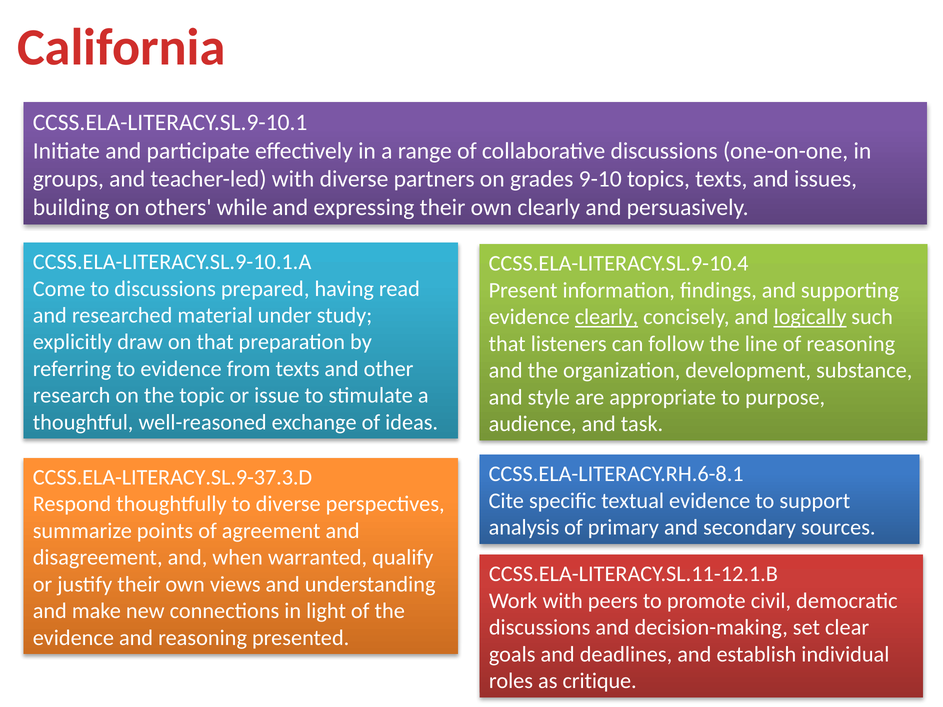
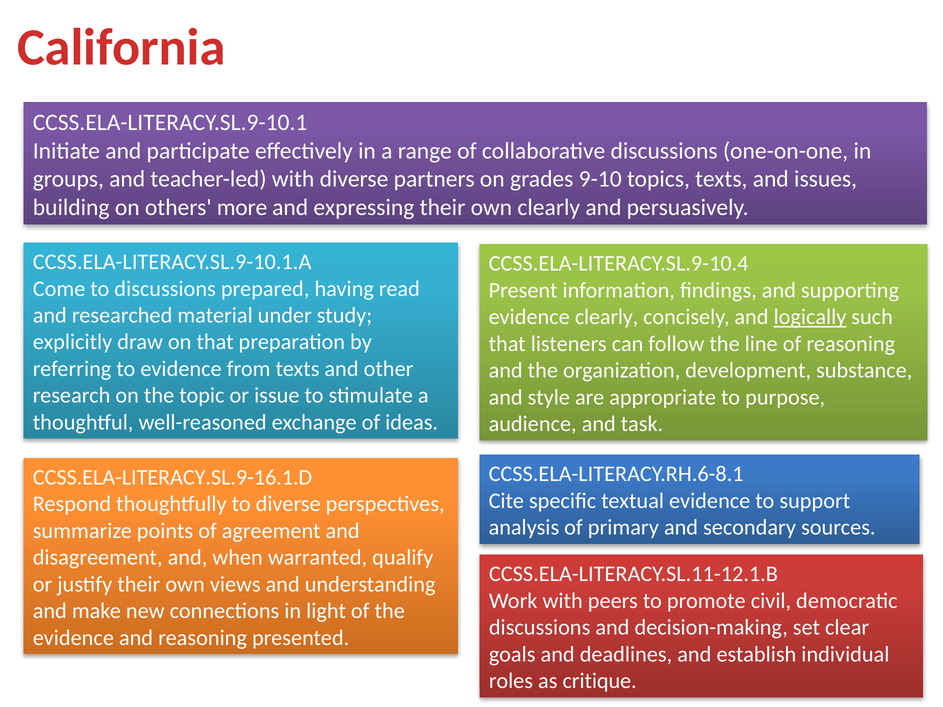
while: while -> more
clearly at (607, 317) underline: present -> none
CCSS.ELA-LITERACY.SL.9-37.3.D: CCSS.ELA-LITERACY.SL.9-37.3.D -> CCSS.ELA-LITERACY.SL.9-16.1.D
